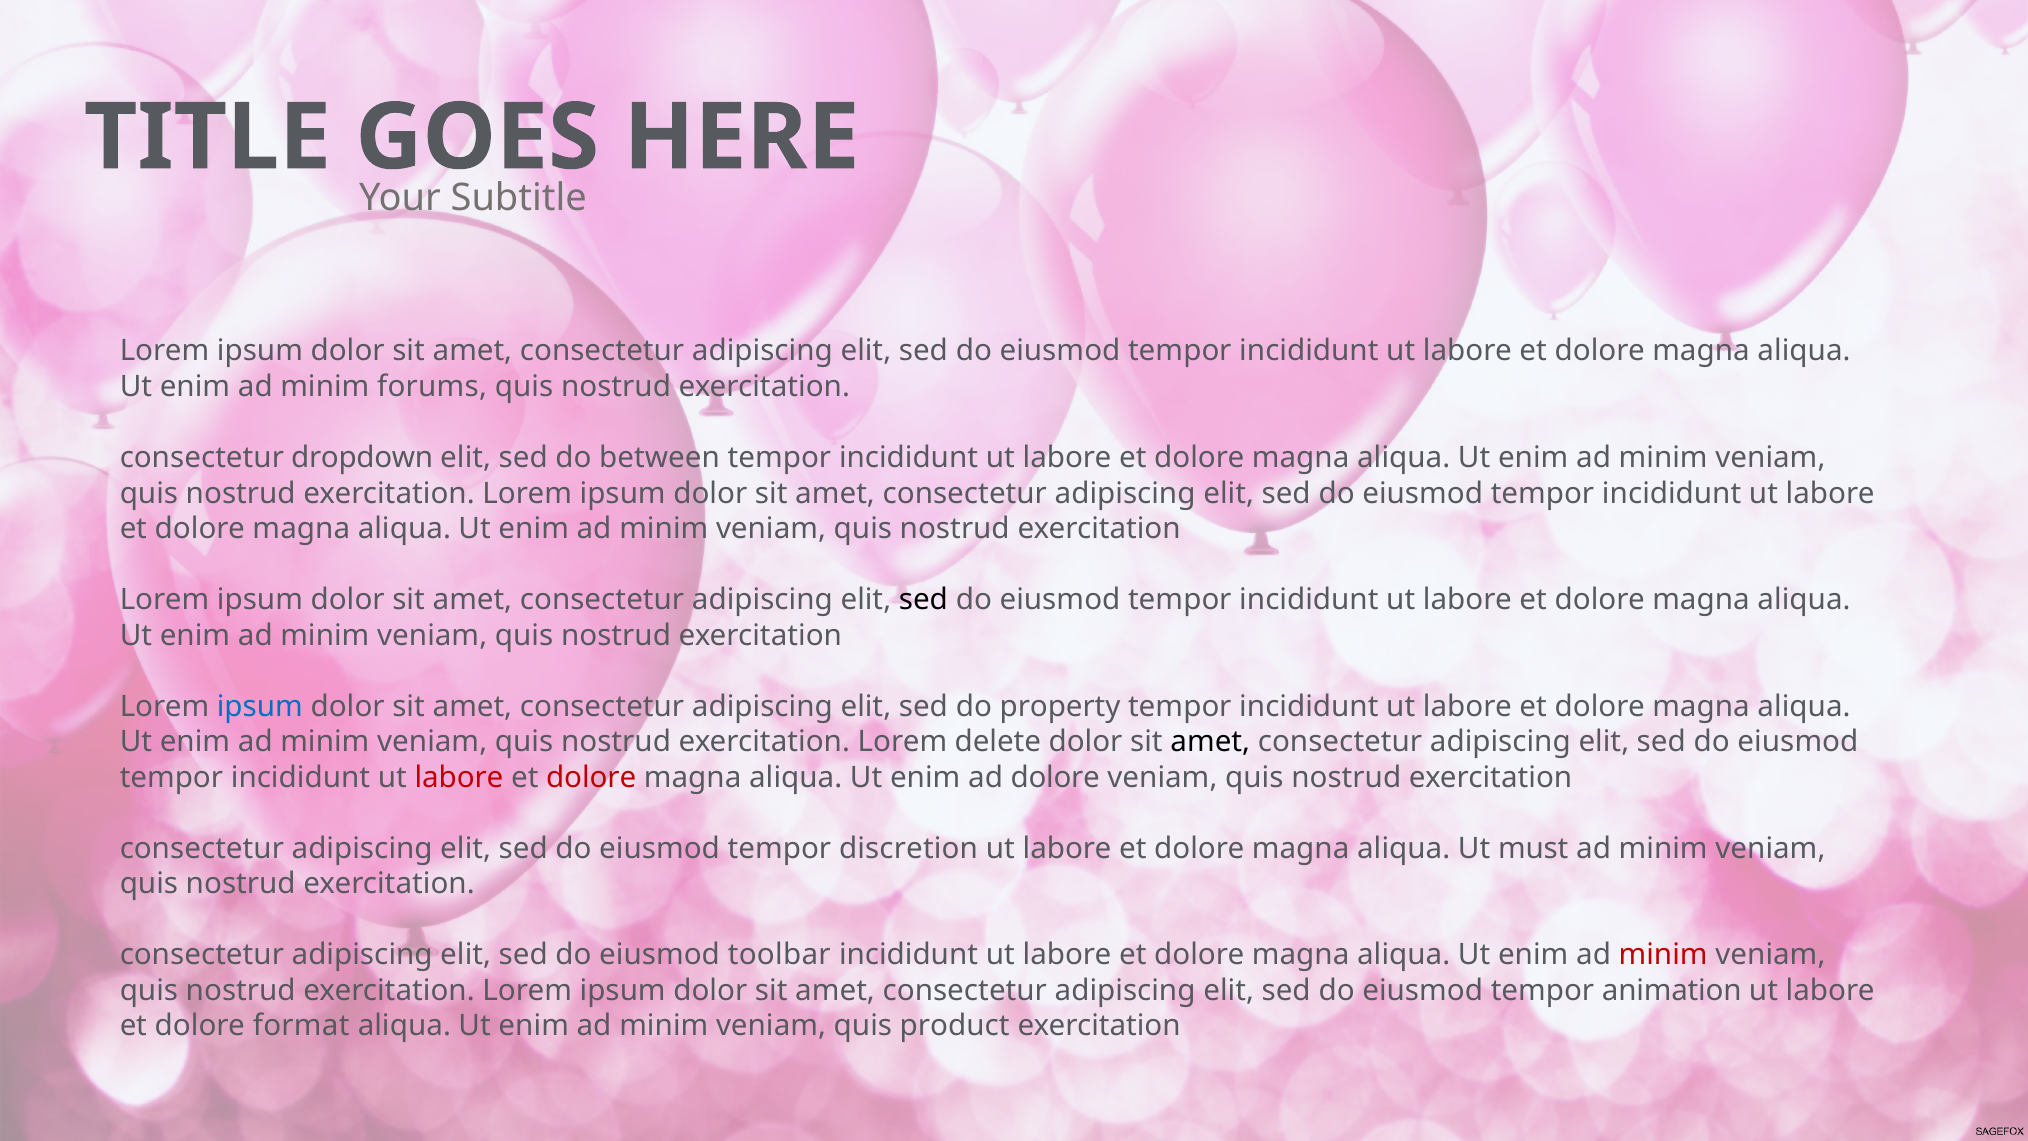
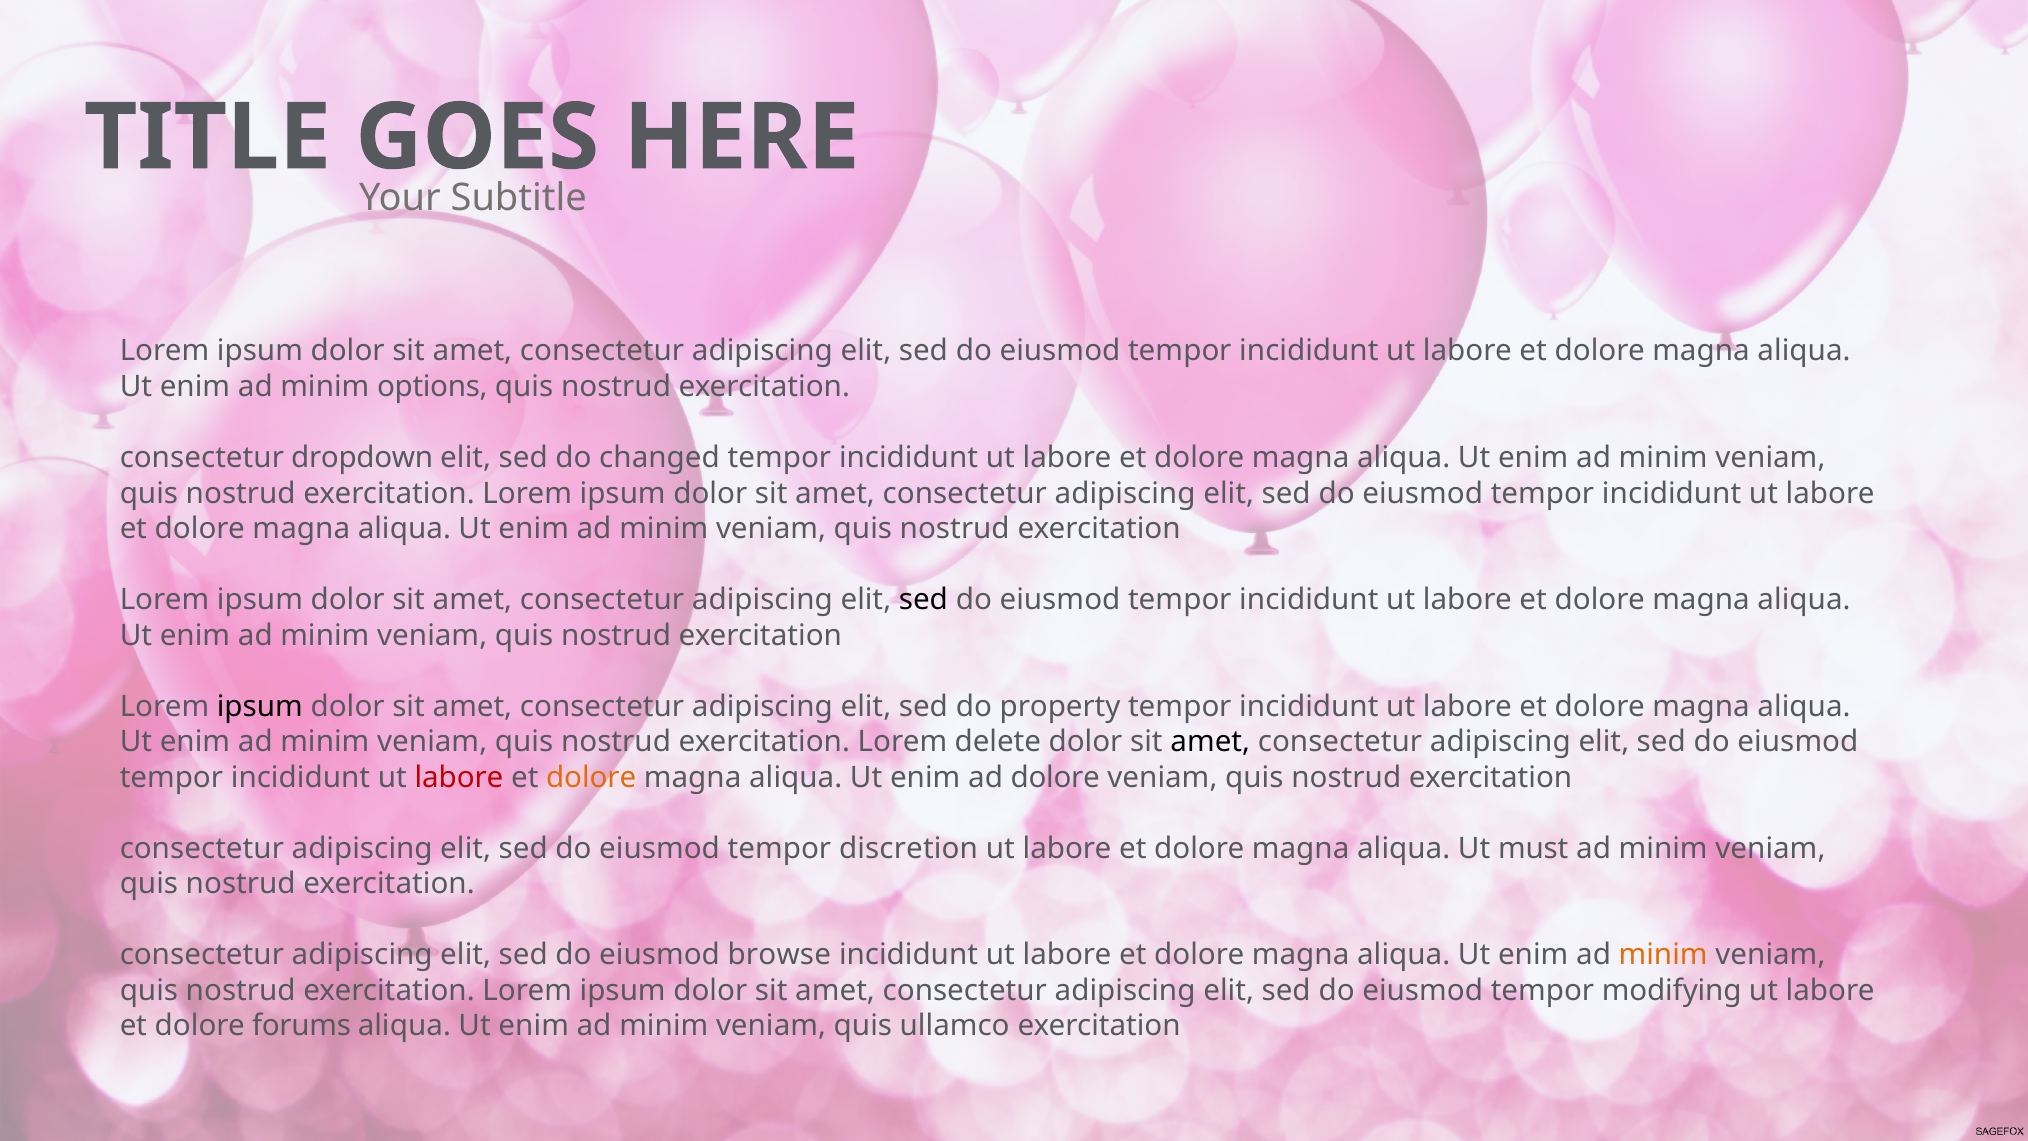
forums: forums -> options
between: between -> changed
ipsum at (260, 706) colour: blue -> black
dolore at (591, 777) colour: red -> orange
toolbar: toolbar -> browse
minim at (1663, 955) colour: red -> orange
animation: animation -> modifying
format: format -> forums
product: product -> ullamco
